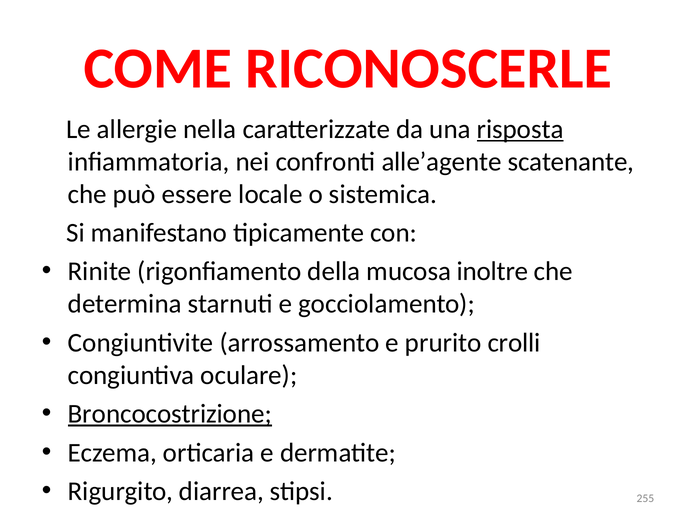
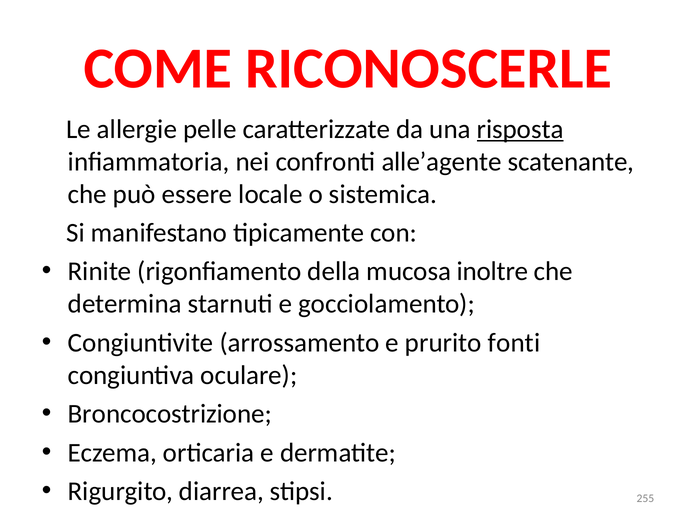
nella: nella -> pelle
crolli: crolli -> fonti
Broncocostrizione underline: present -> none
